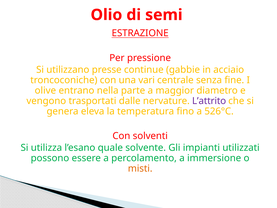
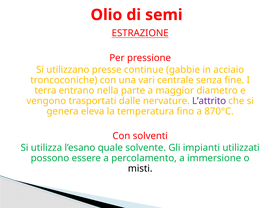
olive: olive -> terra
526°C: 526°C -> 870°C
misti colour: orange -> black
